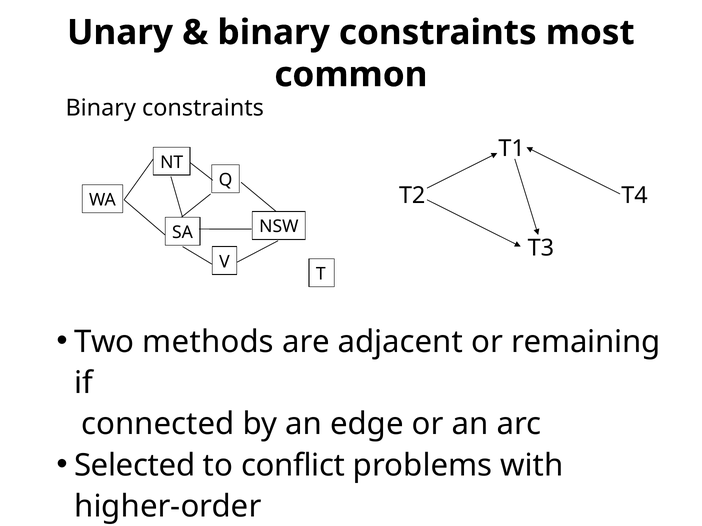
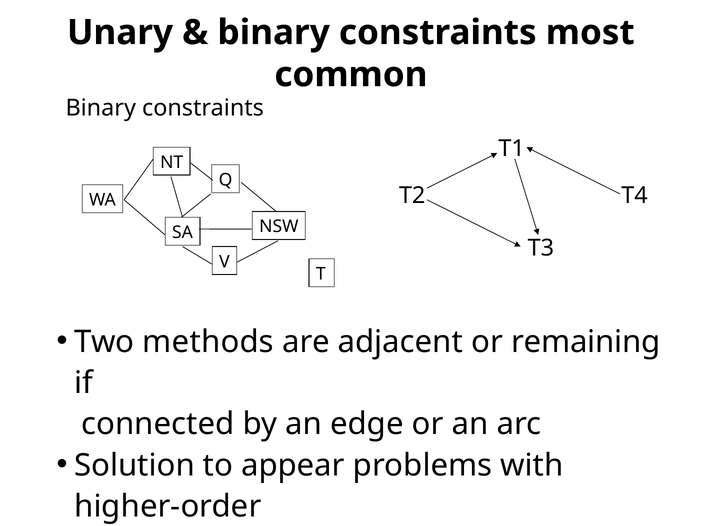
Selected: Selected -> Solution
conflict: conflict -> appear
